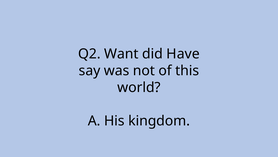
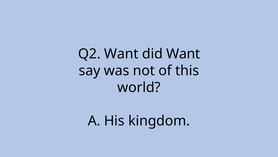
did Have: Have -> Want
